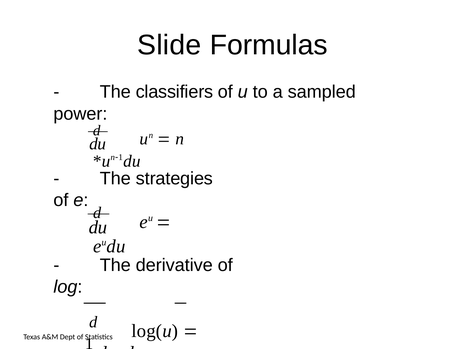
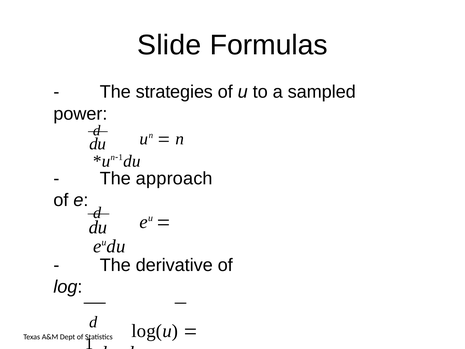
classifiers: classifiers -> strategies
strategies: strategies -> approach
